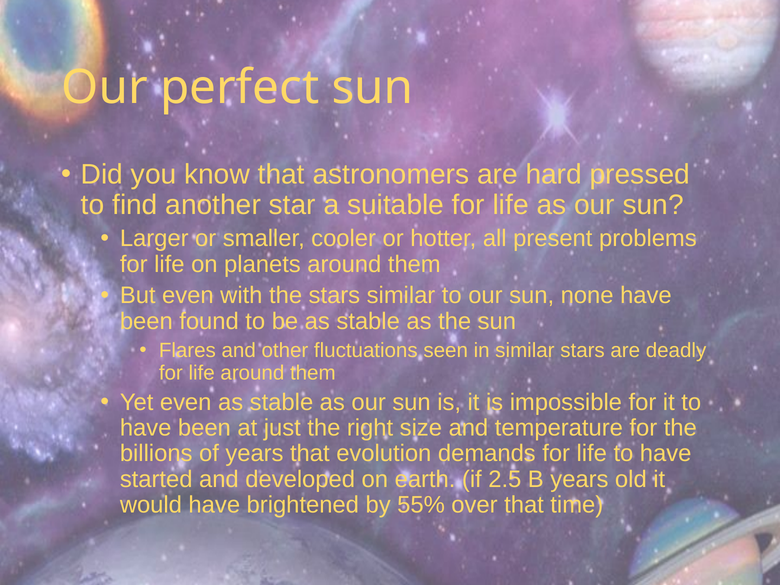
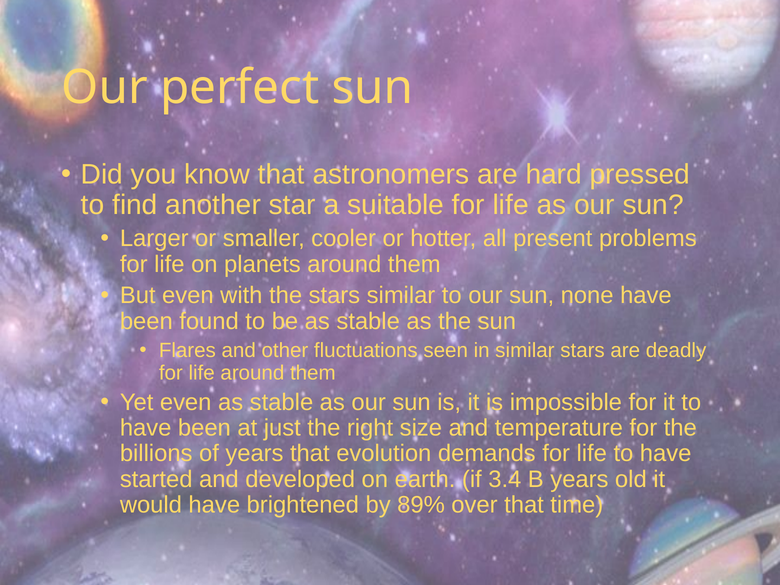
2.5: 2.5 -> 3.4
55%: 55% -> 89%
